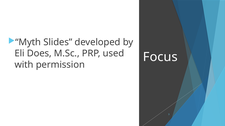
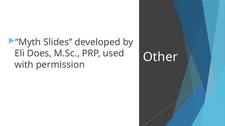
Focus: Focus -> Other
